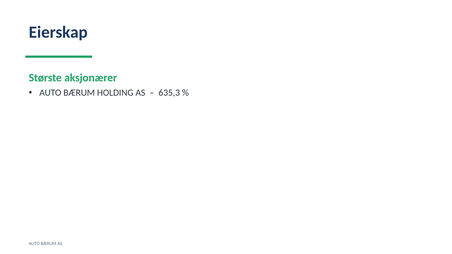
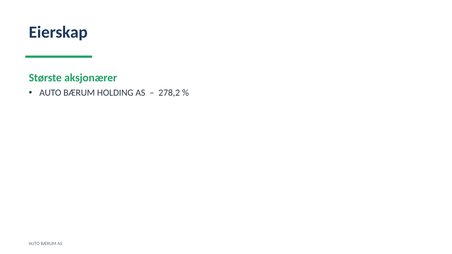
635,3: 635,3 -> 278,2
